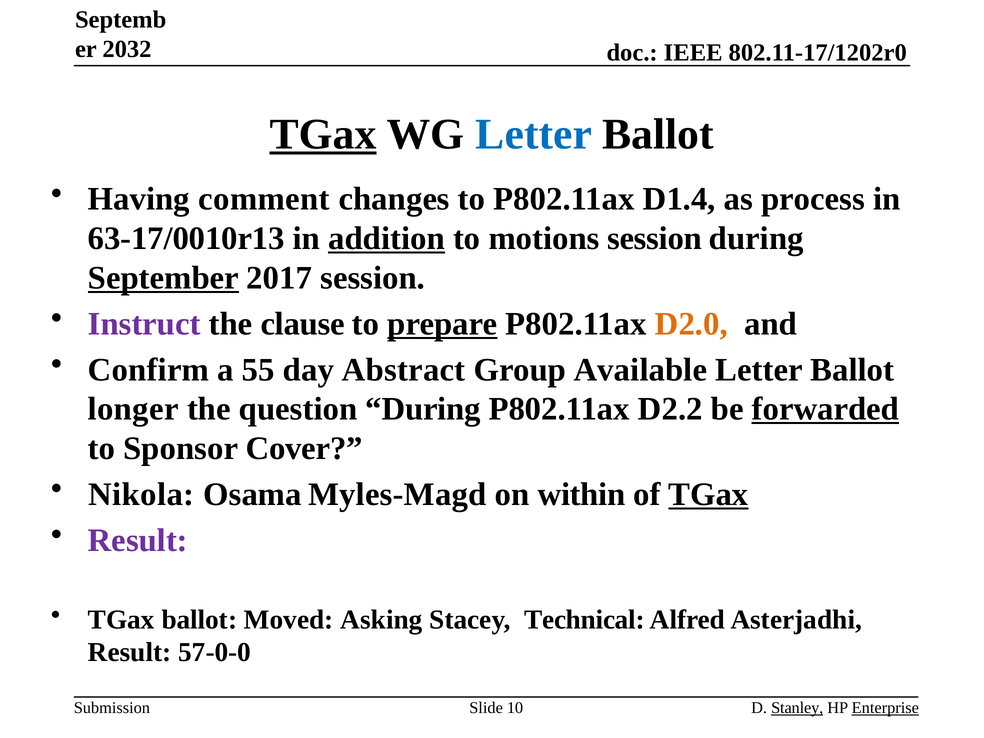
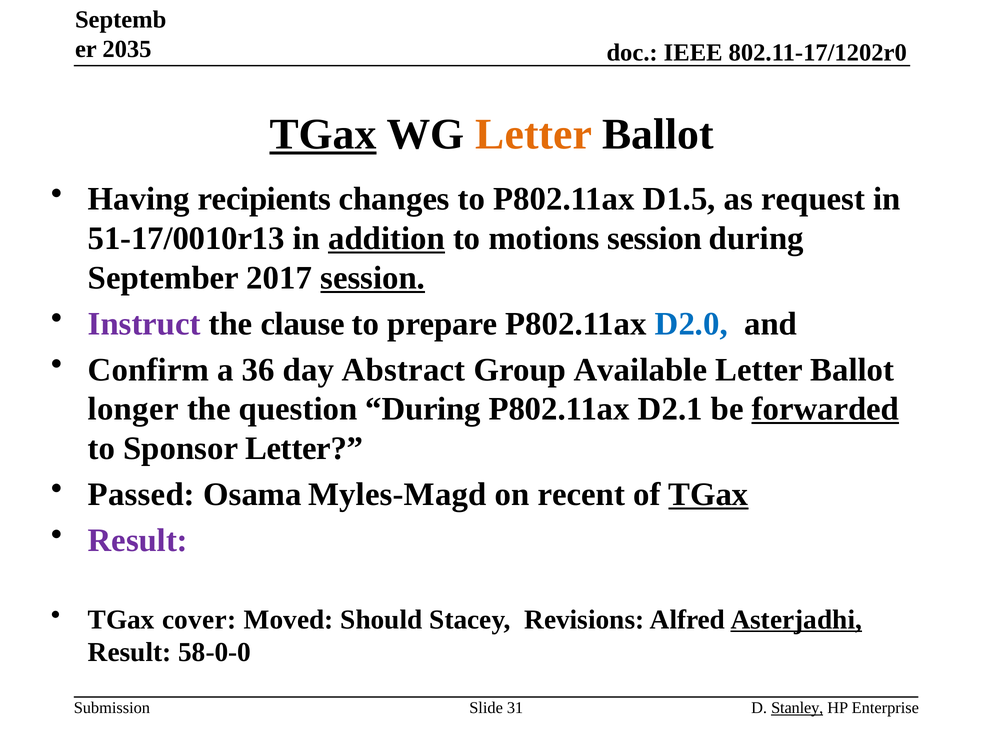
2032: 2032 -> 2035
Letter at (534, 134) colour: blue -> orange
comment: comment -> recipients
D1.4: D1.4 -> D1.5
process: process -> request
63-17/0010r13: 63-17/0010r13 -> 51-17/0010r13
September underline: present -> none
session at (373, 278) underline: none -> present
prepare underline: present -> none
D2.0 colour: orange -> blue
55: 55 -> 36
D2.2: D2.2 -> D2.1
Sponsor Cover: Cover -> Letter
Nikola: Nikola -> Passed
within: within -> recent
TGax ballot: ballot -> cover
Asking: Asking -> Should
Technical: Technical -> Revisions
Asterjadhi underline: none -> present
57-0-0: 57-0-0 -> 58-0-0
10: 10 -> 31
Enterprise underline: present -> none
